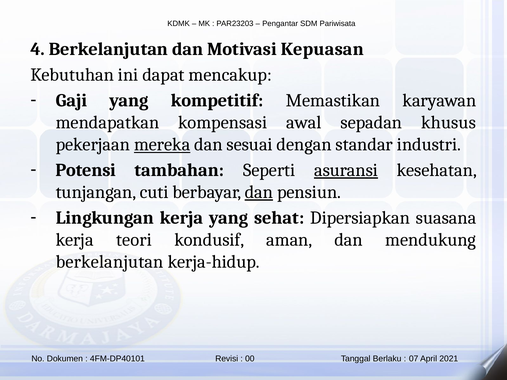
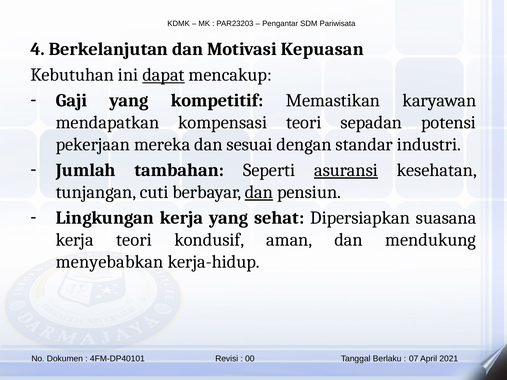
dapat underline: none -> present
kompensasi awal: awal -> teori
khusus: khusus -> potensi
mereka underline: present -> none
Potensi: Potensi -> Jumlah
berkelanjutan at (110, 262): berkelanjutan -> menyebabkan
